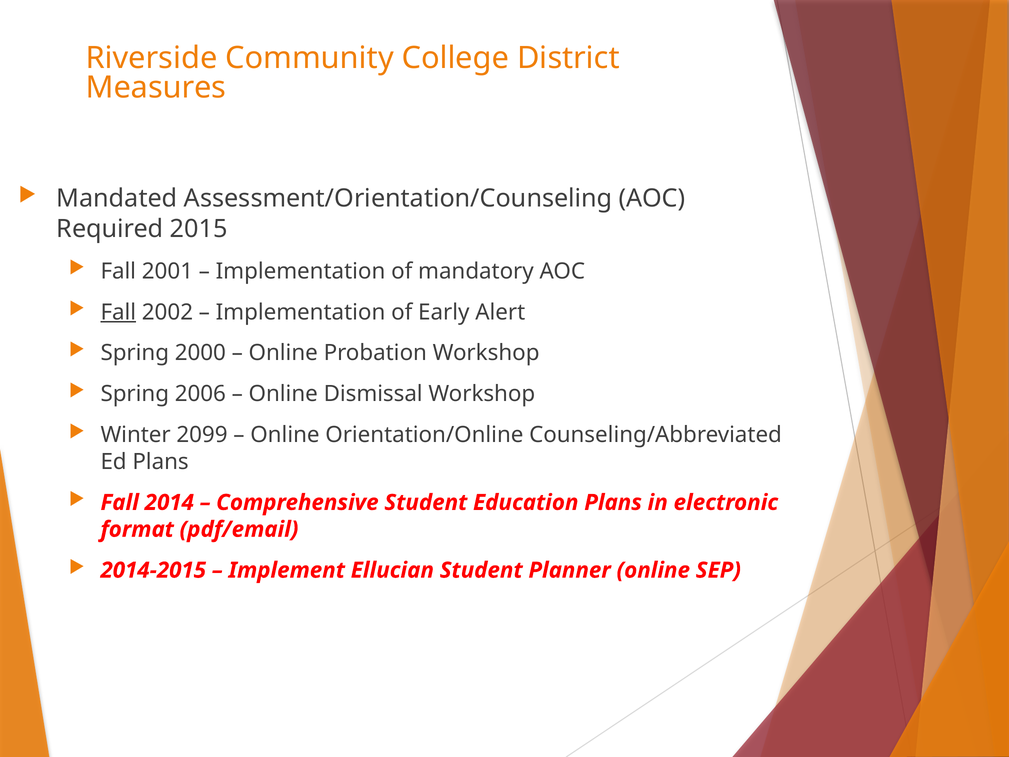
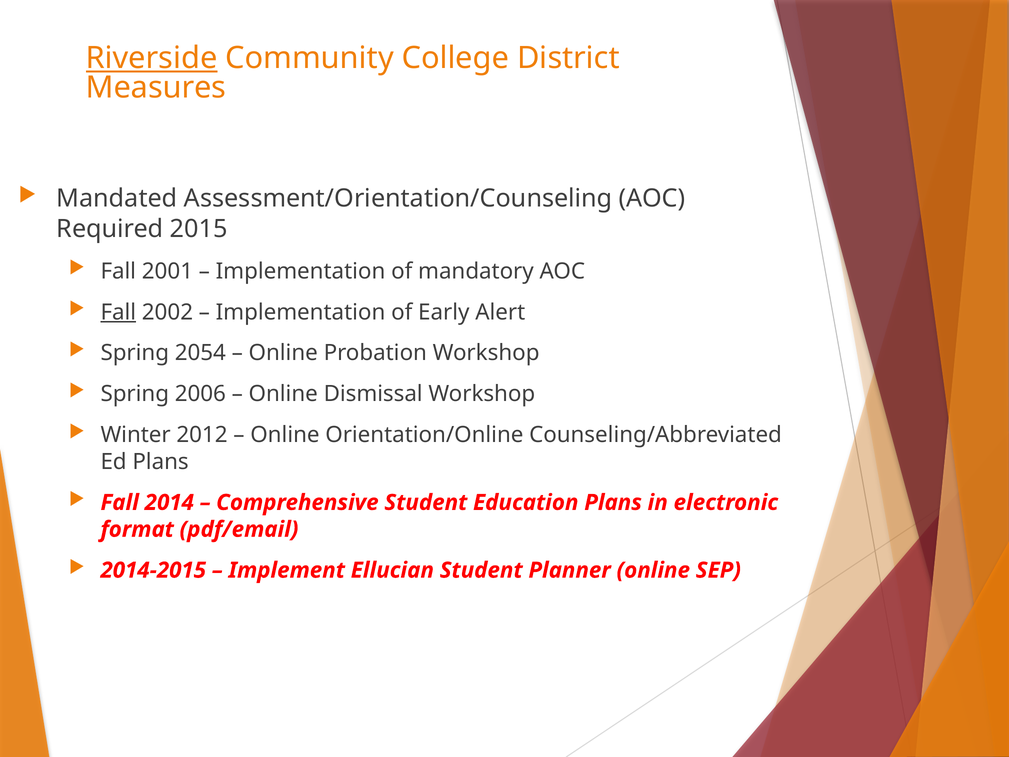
Riverside underline: none -> present
2000: 2000 -> 2054
2099: 2099 -> 2012
